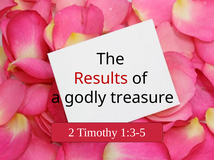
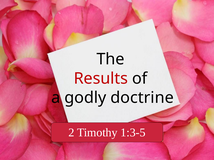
treasure: treasure -> doctrine
